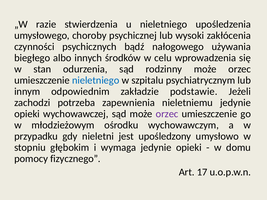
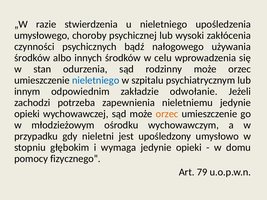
biegłego at (32, 58): biegłego -> środków
podstawie: podstawie -> odwołanie
orzec at (167, 114) colour: purple -> orange
17: 17 -> 79
